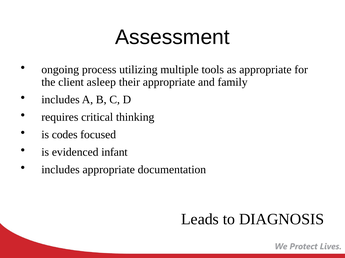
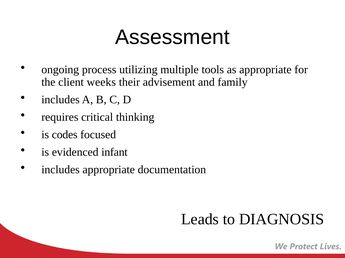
asleep: asleep -> weeks
their appropriate: appropriate -> advisement
